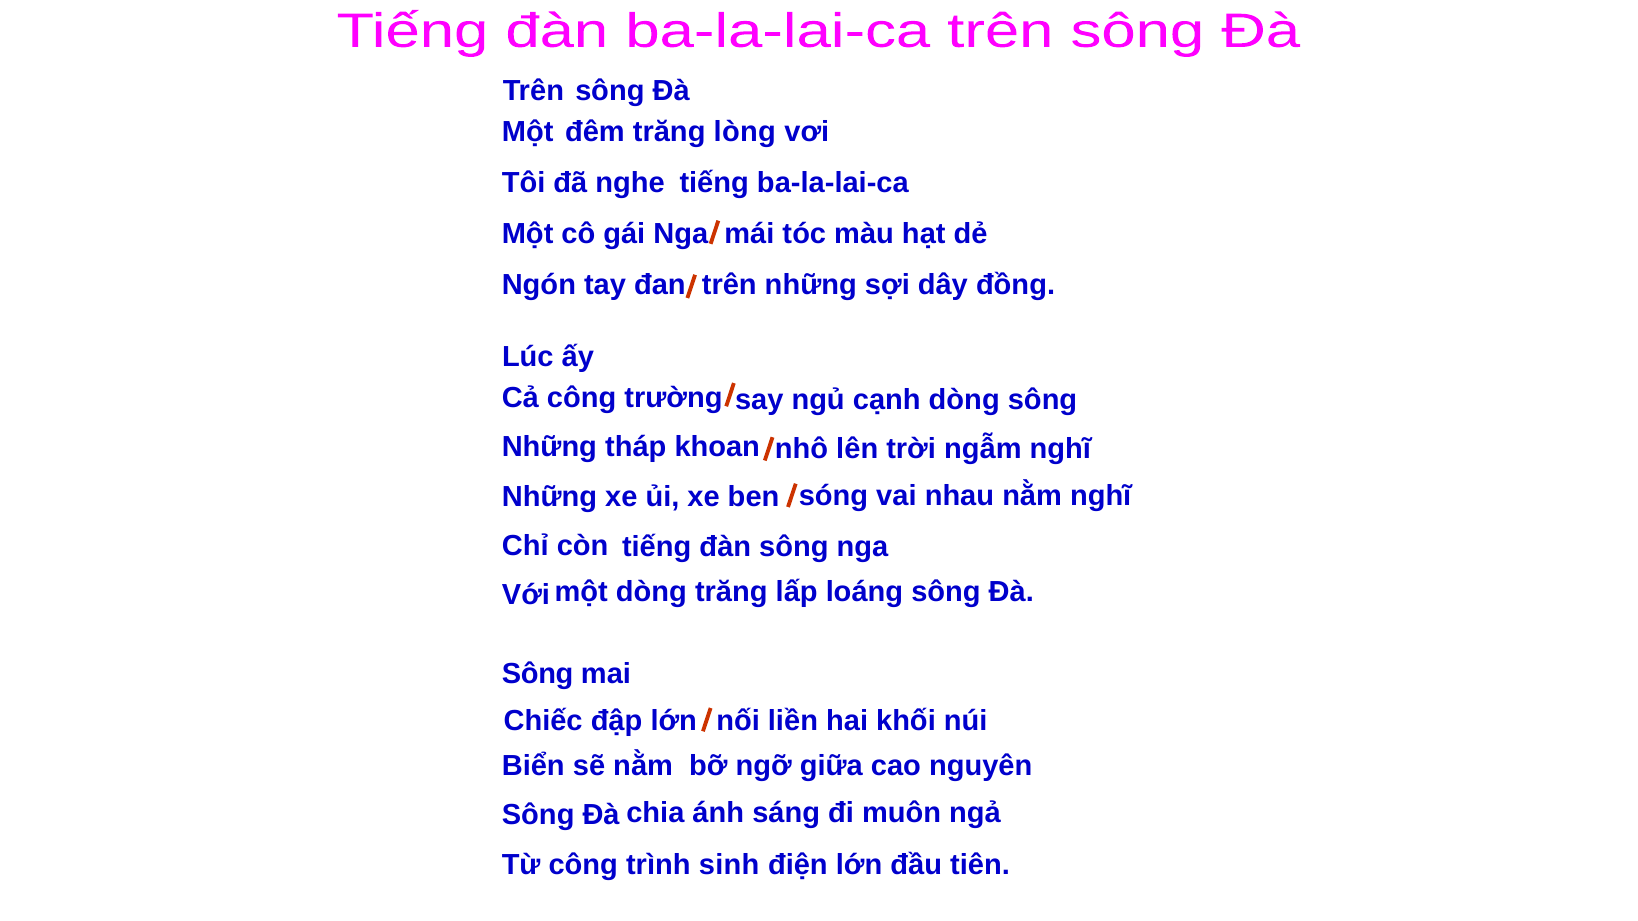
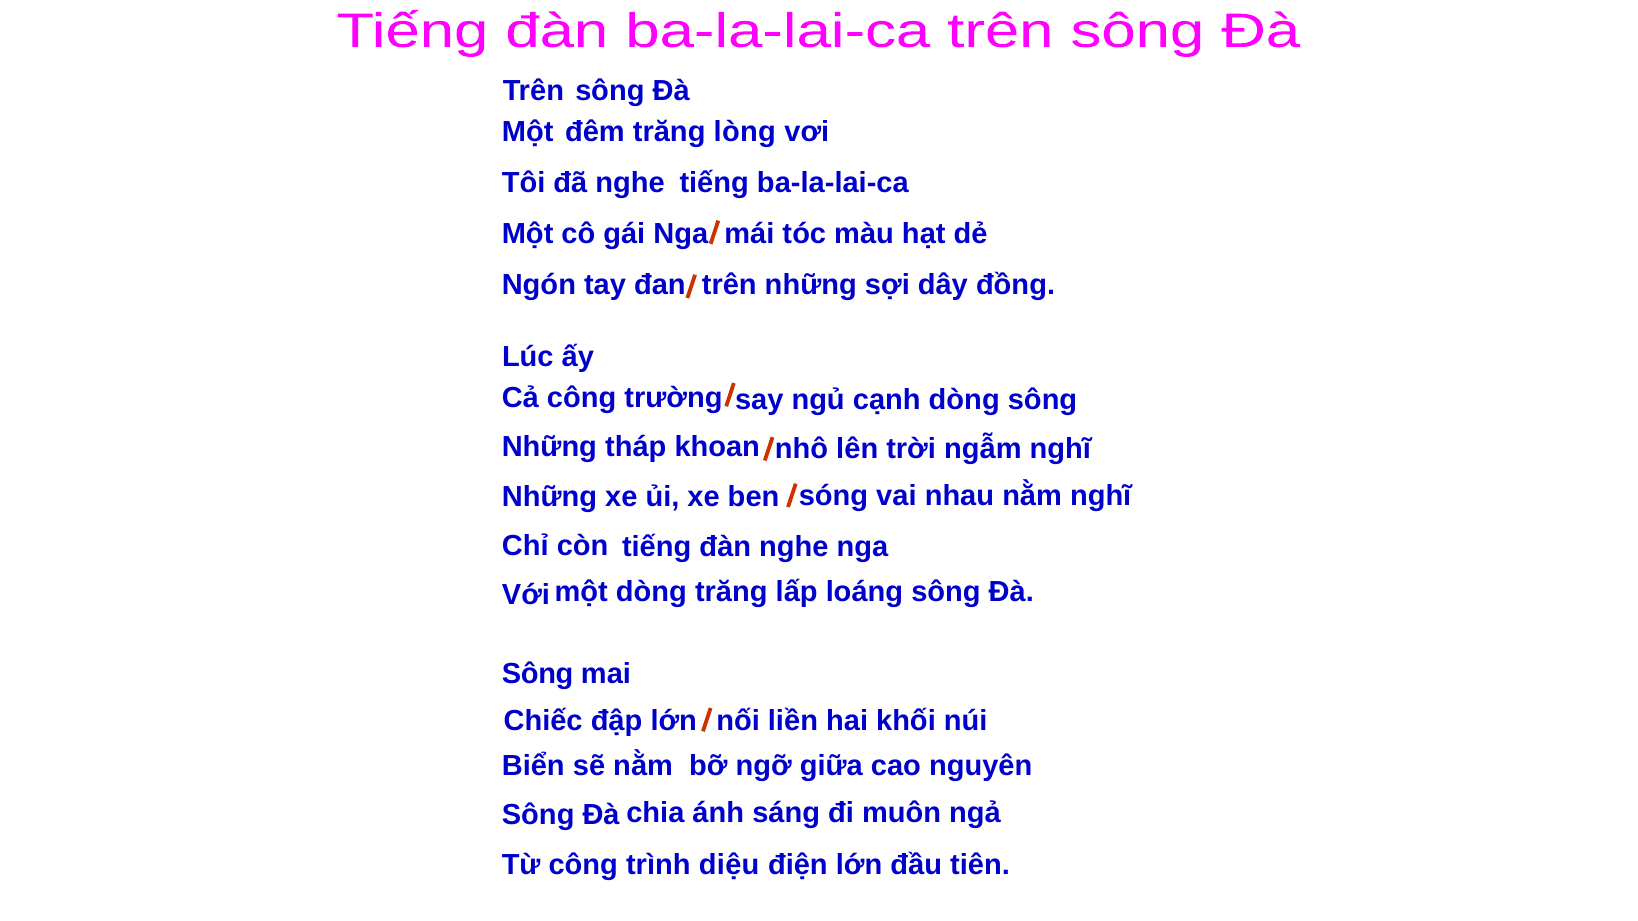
đàn sông: sông -> nghe
sinh: sinh -> diệu
